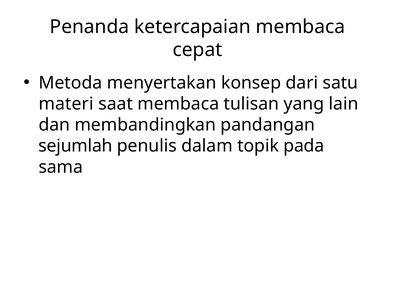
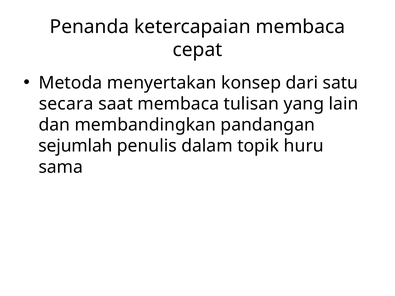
materi: materi -> secara
pada: pada -> huru
